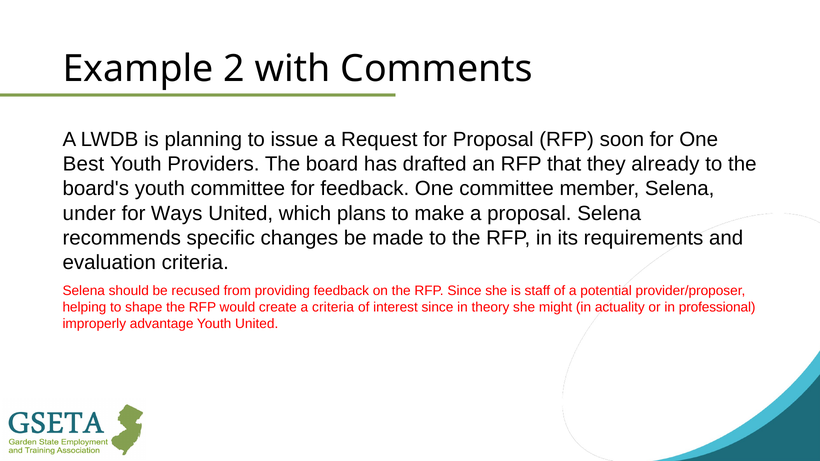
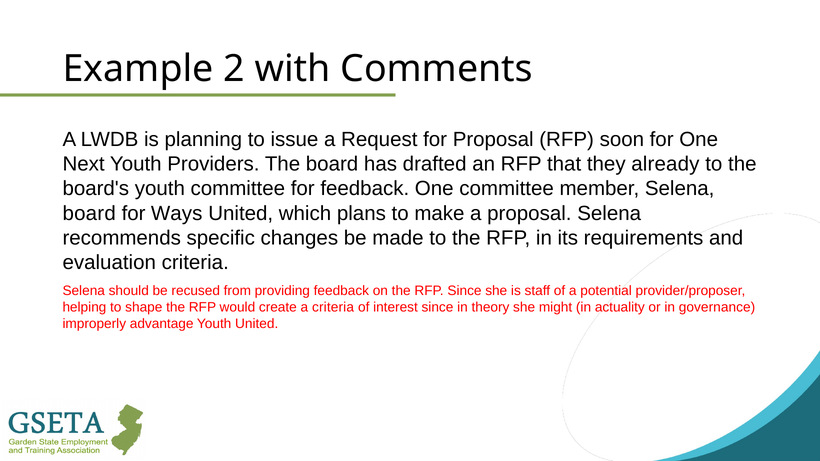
Best: Best -> Next
under at (89, 213): under -> board
professional: professional -> governance
